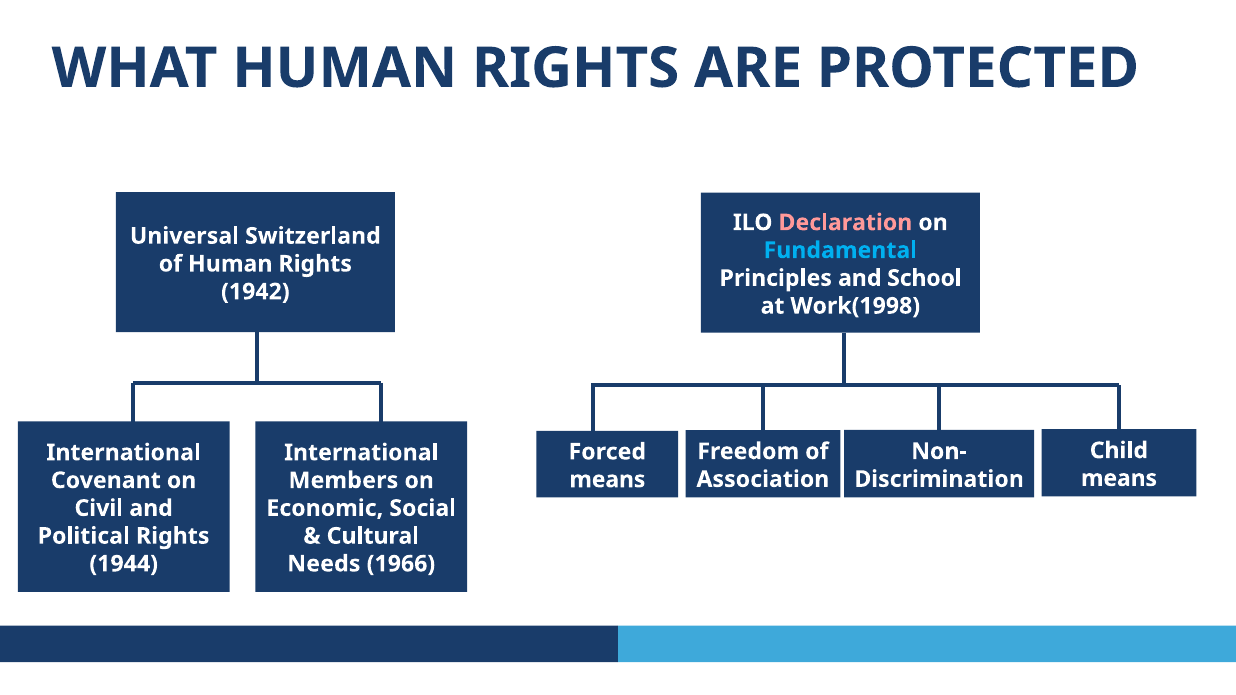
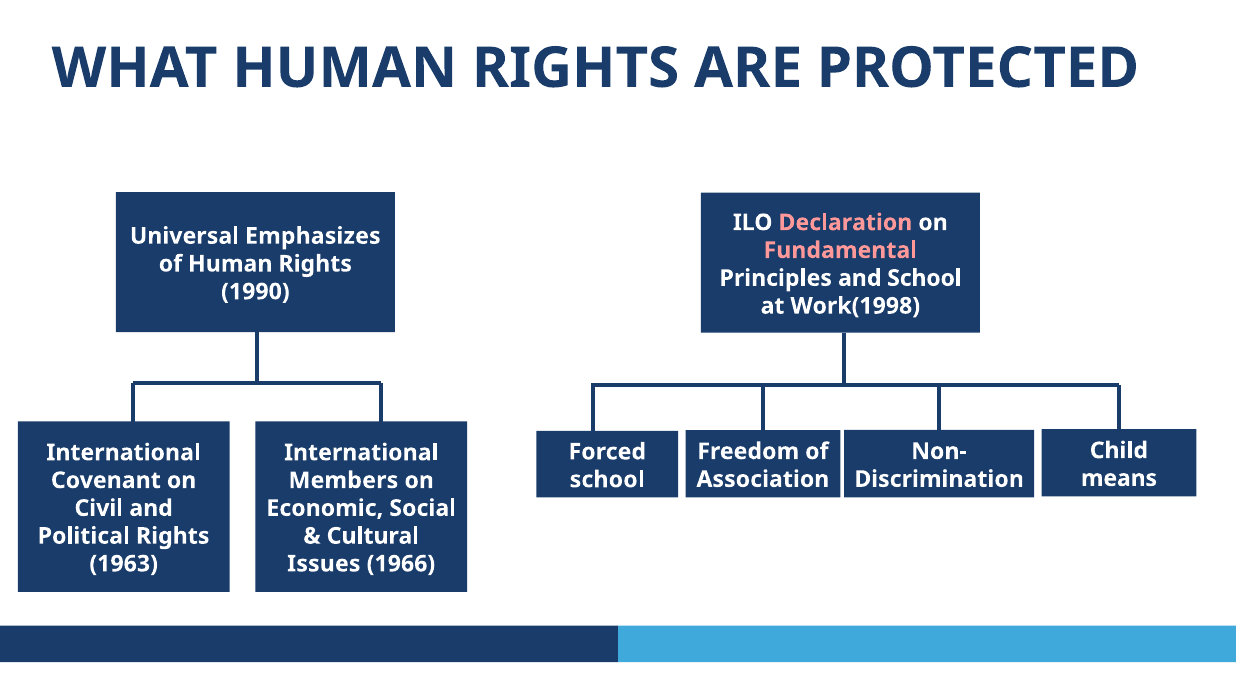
Switzerland: Switzerland -> Emphasizes
Fundamental colour: light blue -> pink
1942: 1942 -> 1990
means at (607, 480): means -> school
1944: 1944 -> 1963
Needs: Needs -> Issues
